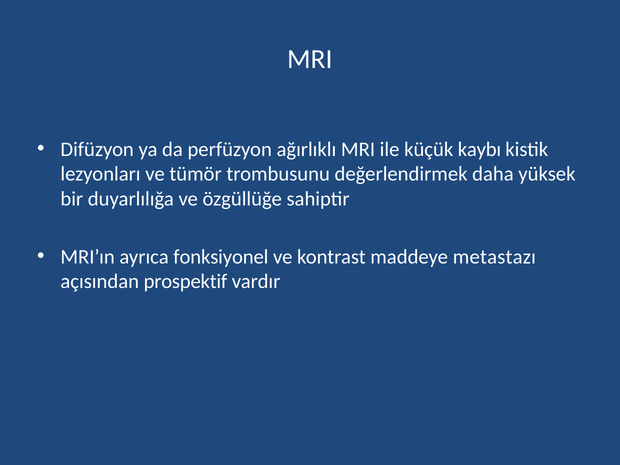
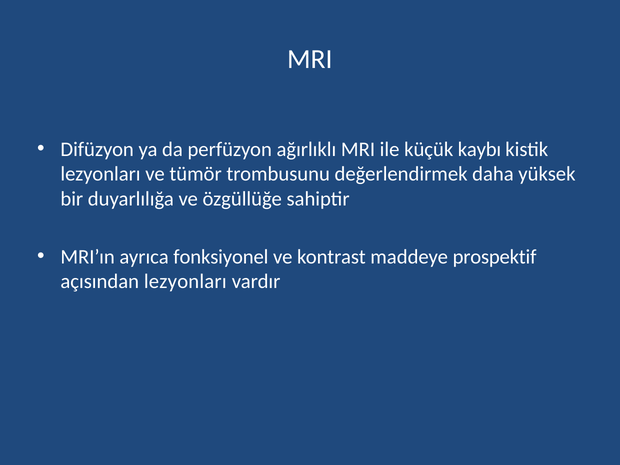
metastazı: metastazı -> prospektif
açısından prospektif: prospektif -> lezyonları
